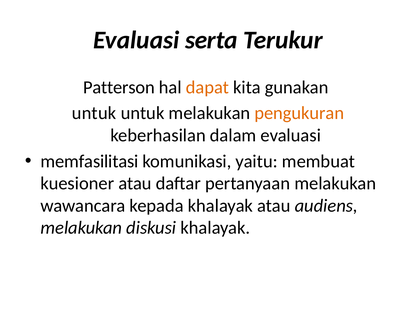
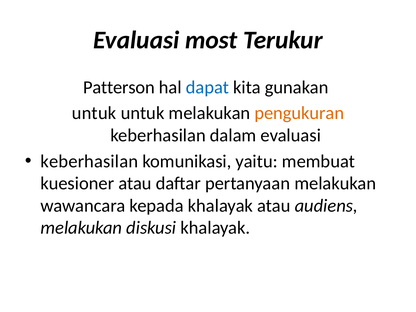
serta: serta -> most
dapat colour: orange -> blue
memfasilitasi at (89, 161): memfasilitasi -> keberhasilan
